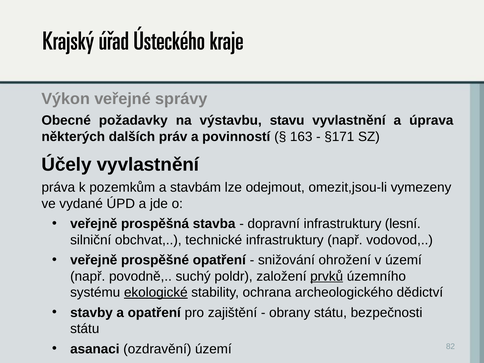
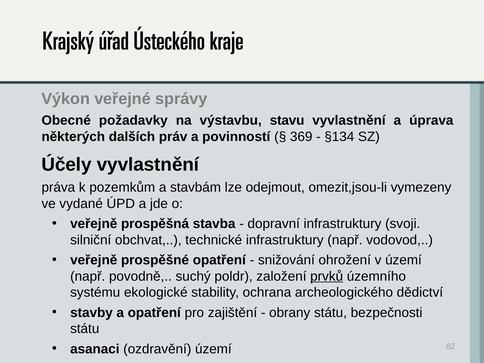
163: 163 -> 369
§171: §171 -> §134
lesní: lesní -> svoji
ekologické underline: present -> none
